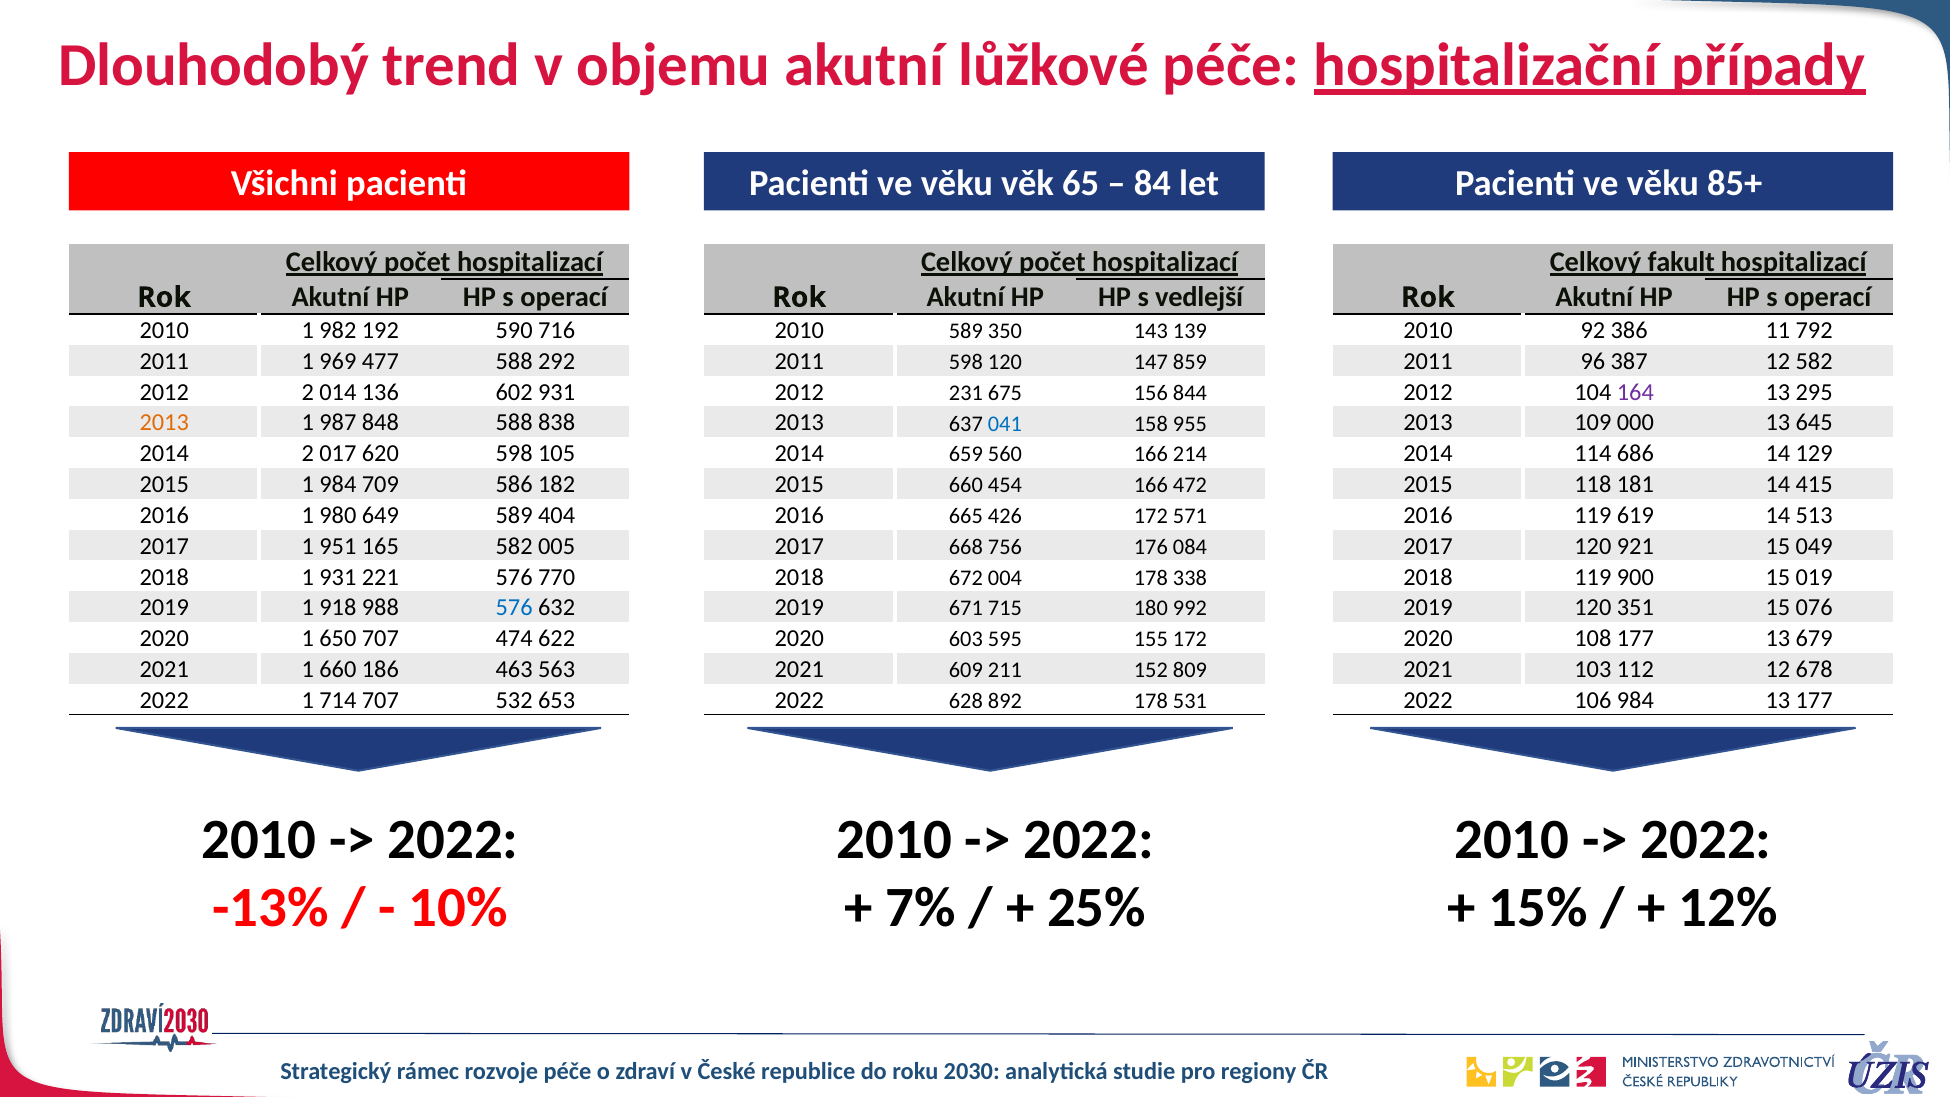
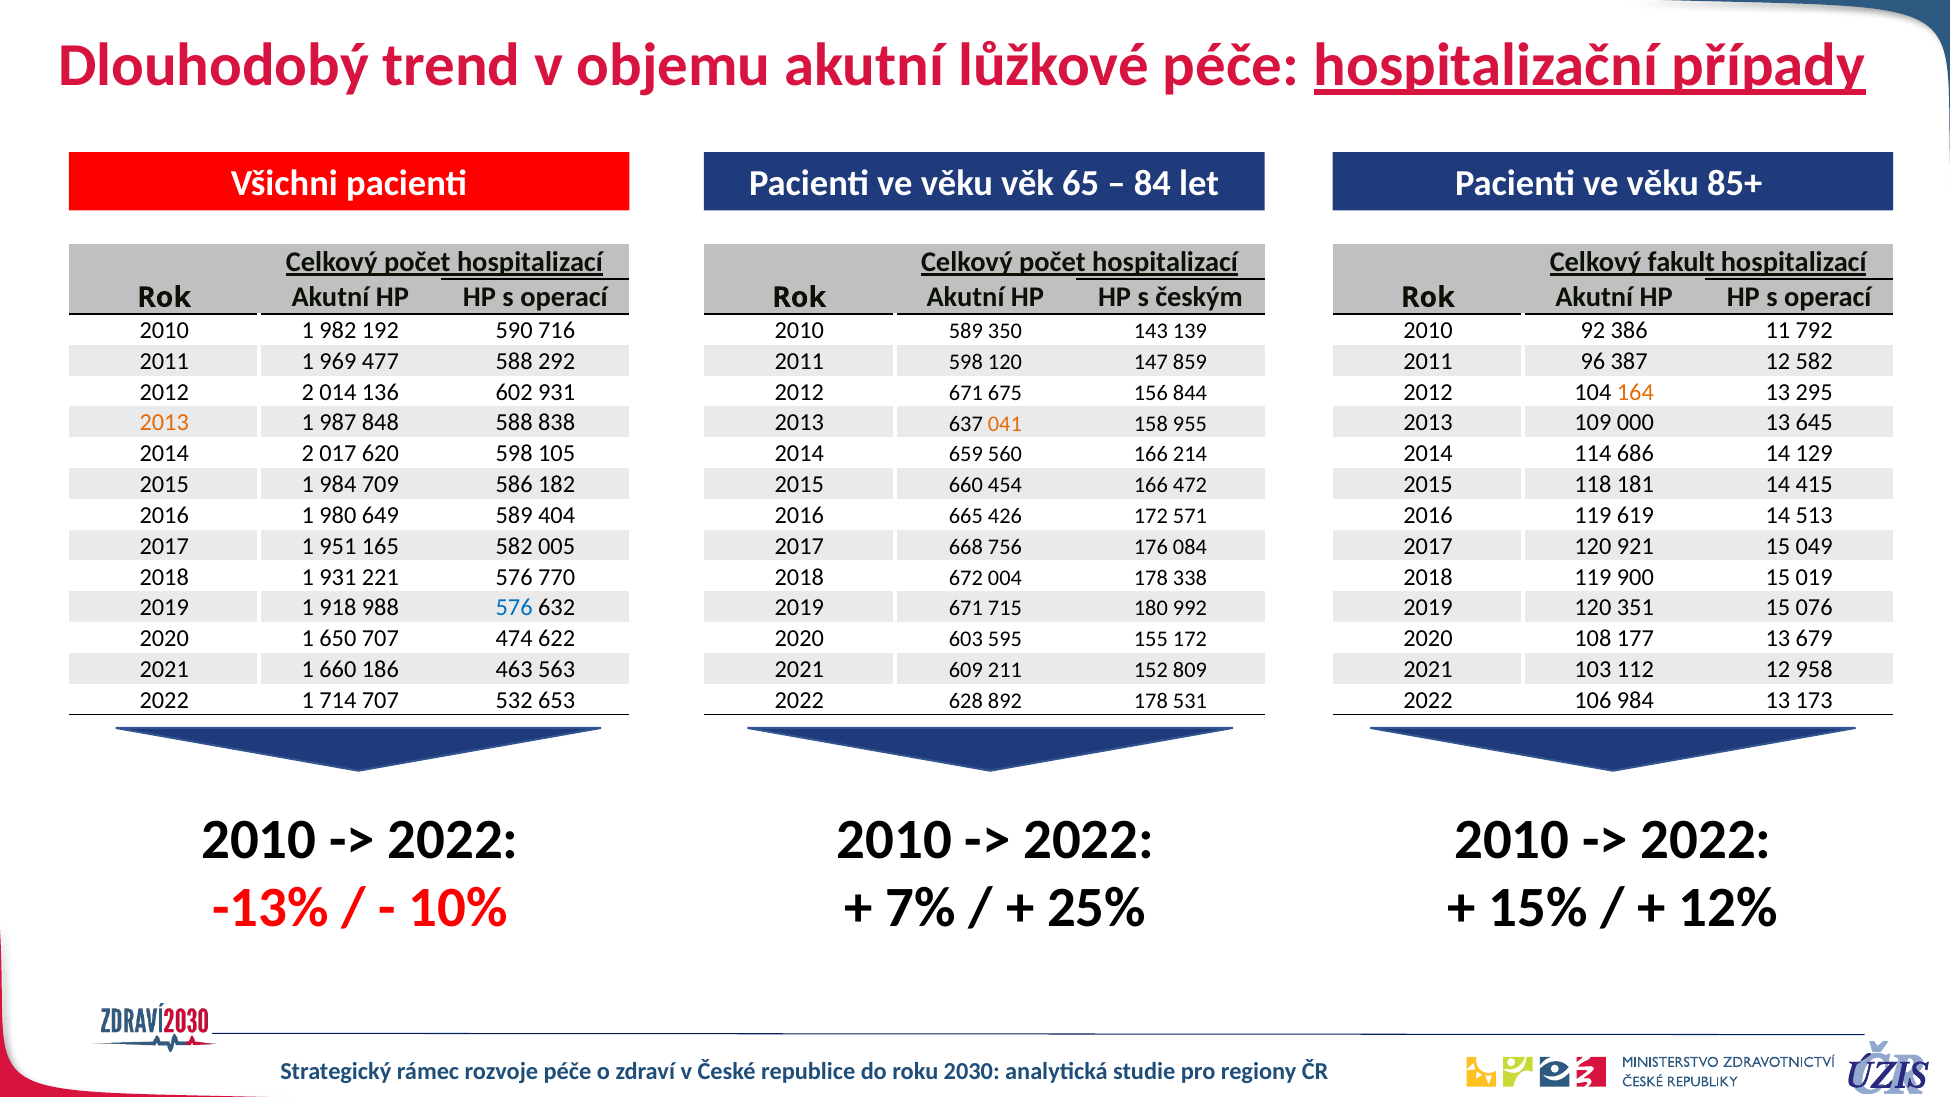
vedlejší: vedlejší -> českým
2012 231: 231 -> 671
164 colour: purple -> orange
041 colour: blue -> orange
678: 678 -> 958
13 177: 177 -> 173
